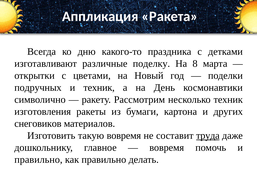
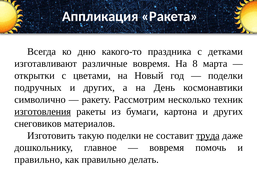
различные поделку: поделку -> вовремя
техник at (99, 87): техник -> других
изготовления underline: none -> present
такую вовремя: вовремя -> поделки
